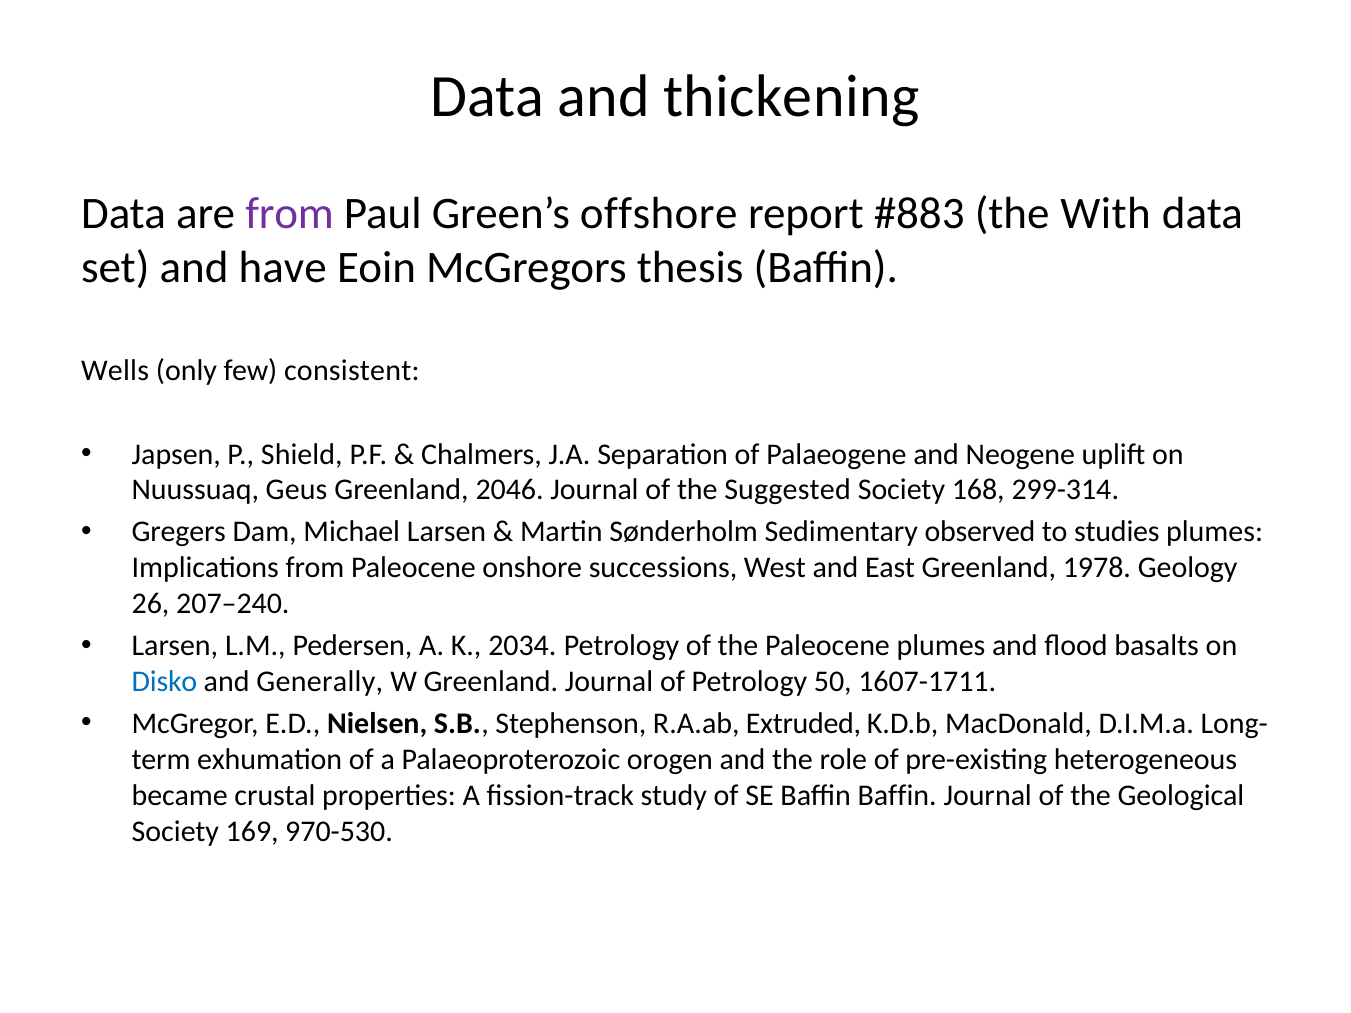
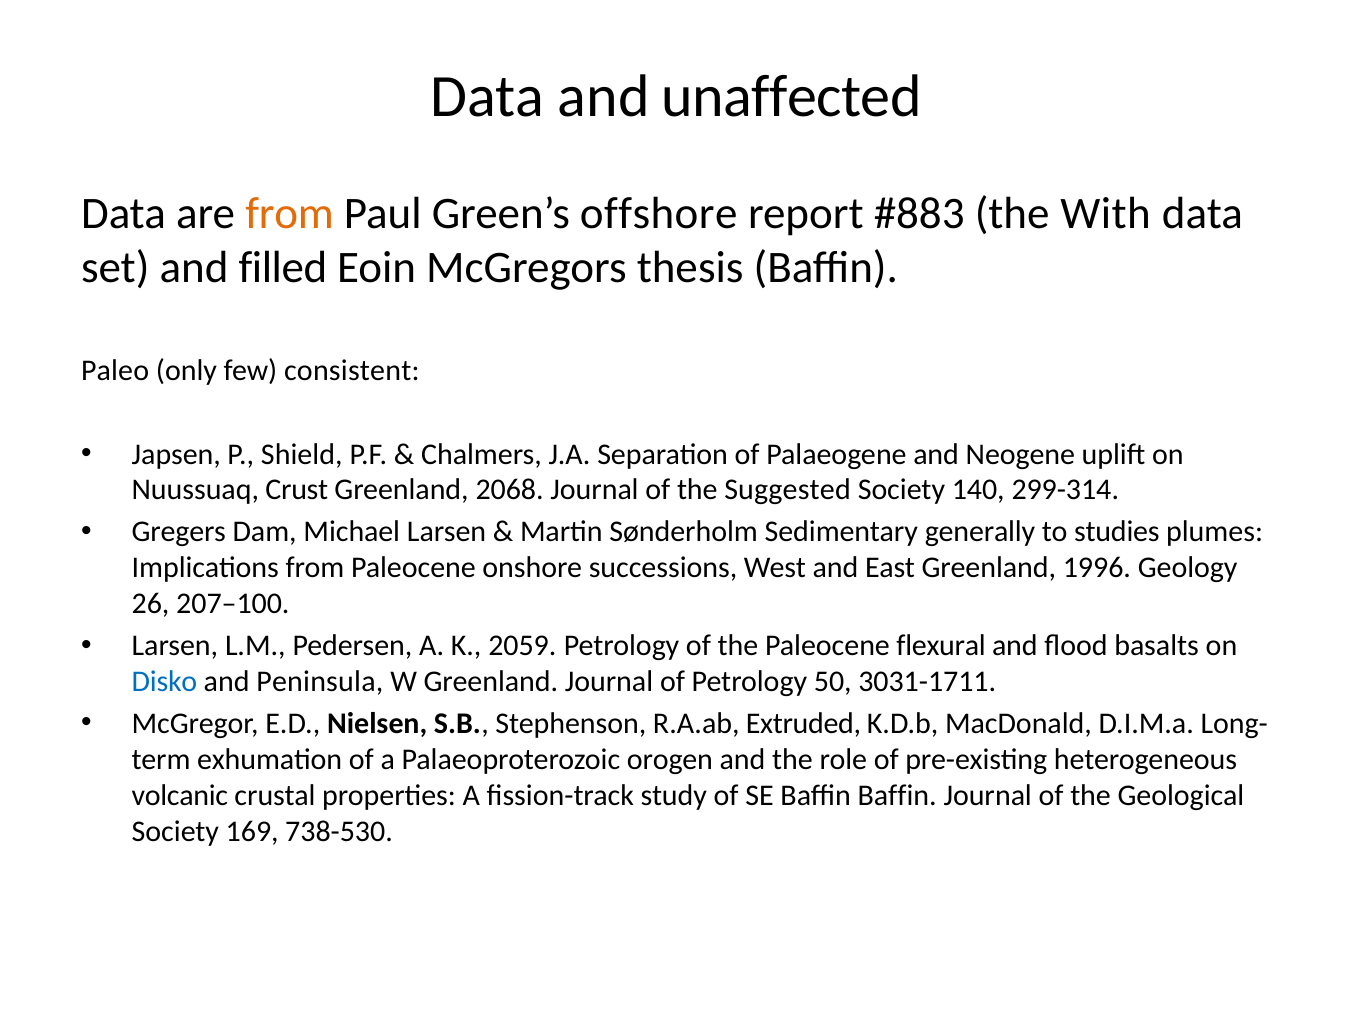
thickening: thickening -> unaffected
from at (290, 214) colour: purple -> orange
have: have -> filled
Wells: Wells -> Paleo
Geus: Geus -> Crust
2046: 2046 -> 2068
168: 168 -> 140
observed: observed -> generally
1978: 1978 -> 1996
207–240: 207–240 -> 207–100
2034: 2034 -> 2059
Paleocene plumes: plumes -> flexural
Generally: Generally -> Peninsula
1607-1711: 1607-1711 -> 3031-1711
became: became -> volcanic
970-530: 970-530 -> 738-530
